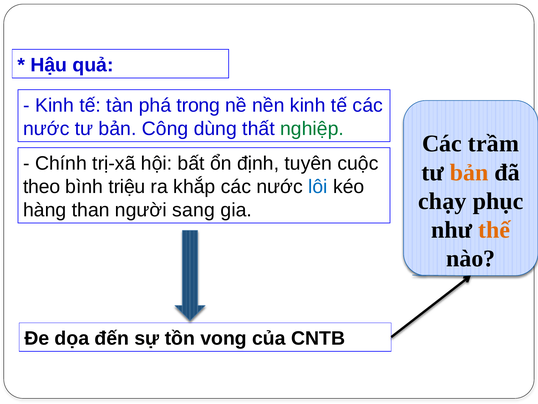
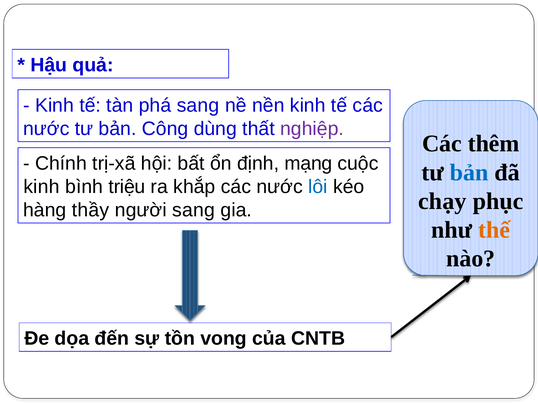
phá trong: trong -> sang
nghiệp colour: green -> purple
trầm: trầm -> thêm
tuyên: tuyên -> mạng
bản at (469, 172) colour: orange -> blue
theo at (42, 186): theo -> kinh
than: than -> thầy
